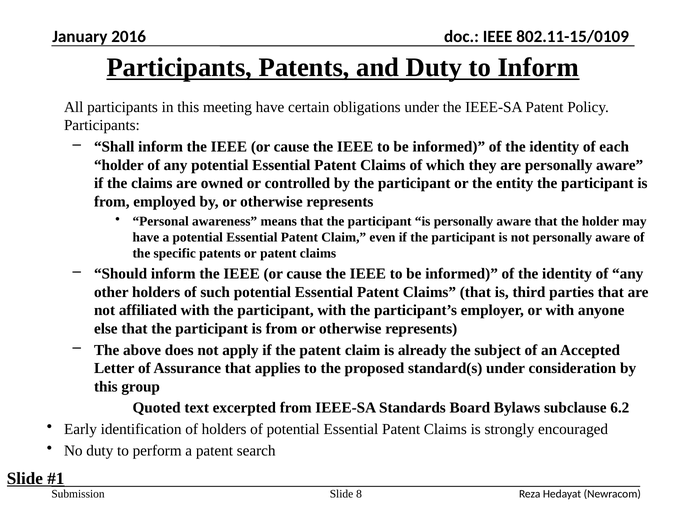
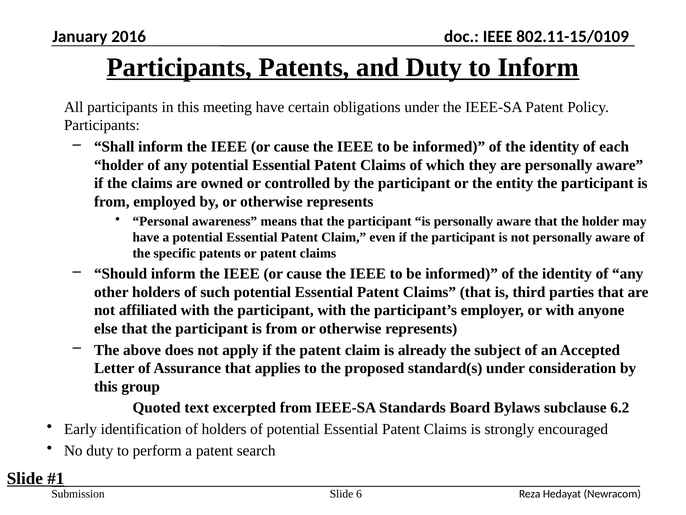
8: 8 -> 6
